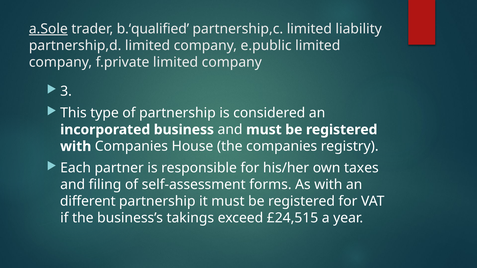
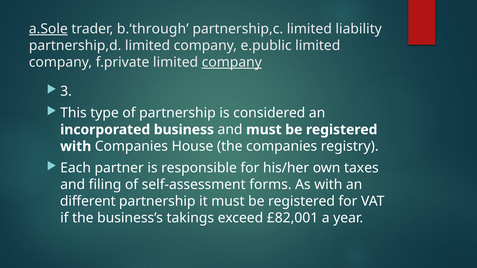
b.‘qualified: b.‘qualified -> b.‘through
company at (232, 62) underline: none -> present
£24,515: £24,515 -> £82,001
